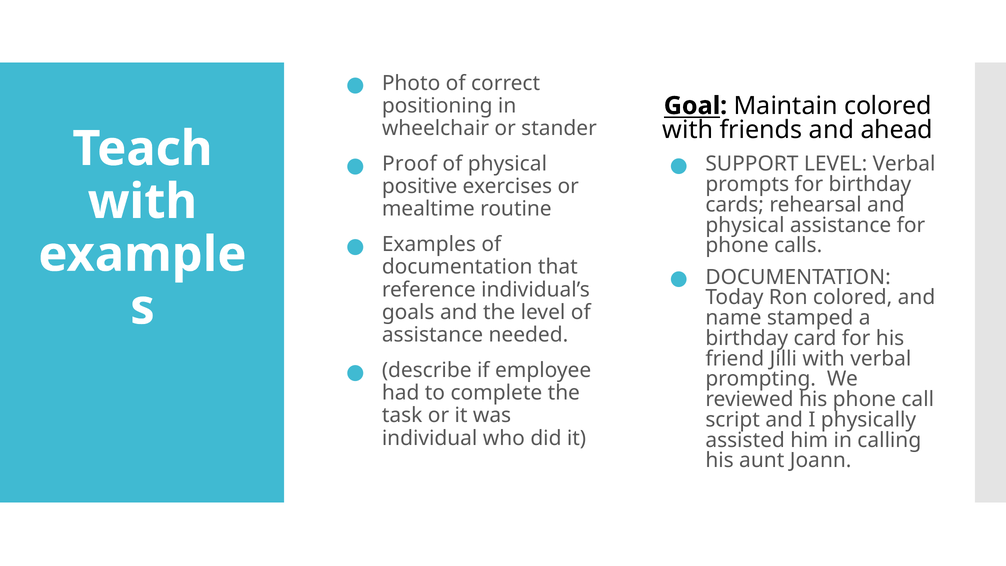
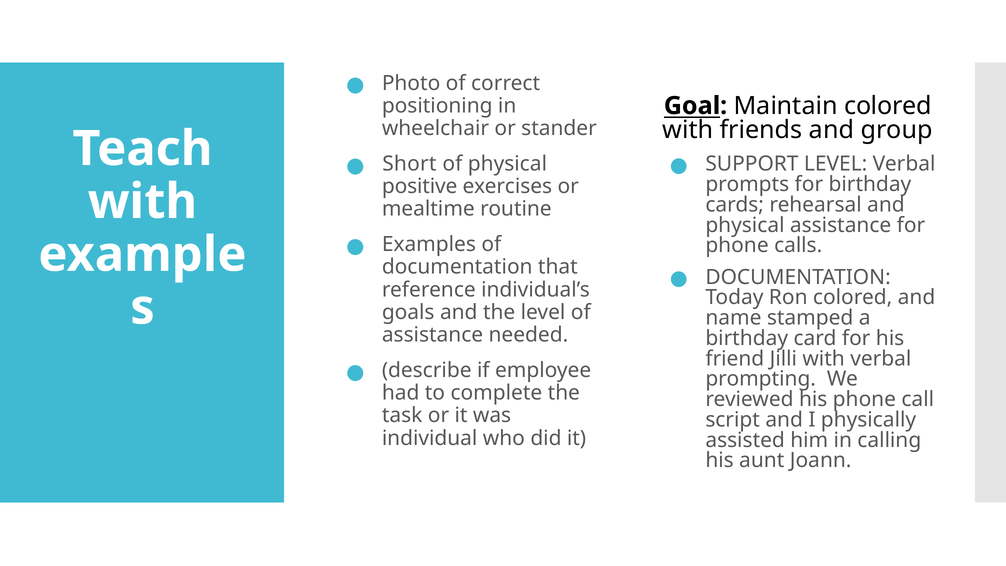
ahead: ahead -> group
Proof: Proof -> Short
